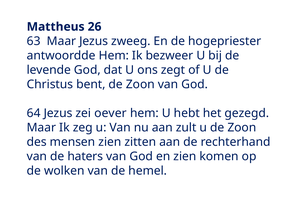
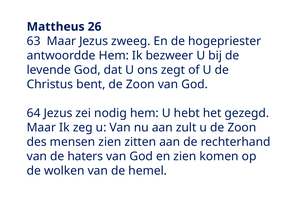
oever: oever -> nodig
